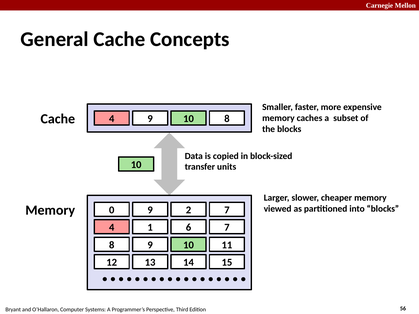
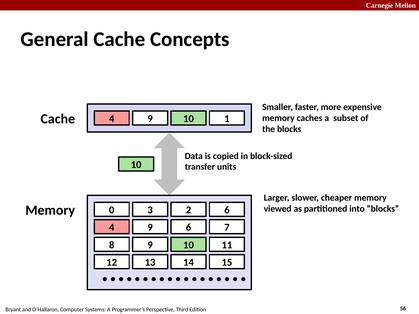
8 at (227, 119): 8 -> 1
0 9: 9 -> 3
2 7: 7 -> 6
1 at (150, 228): 1 -> 9
